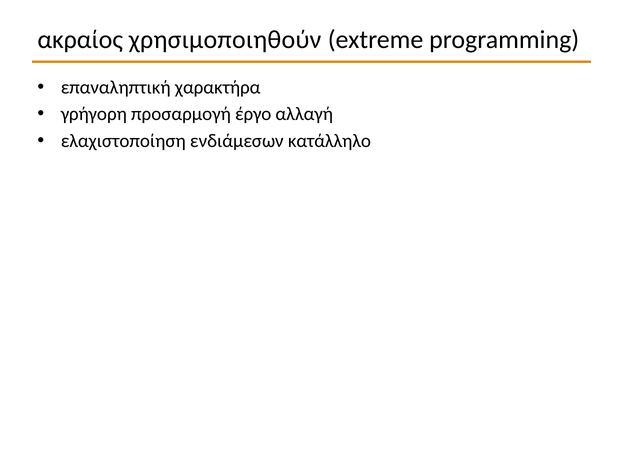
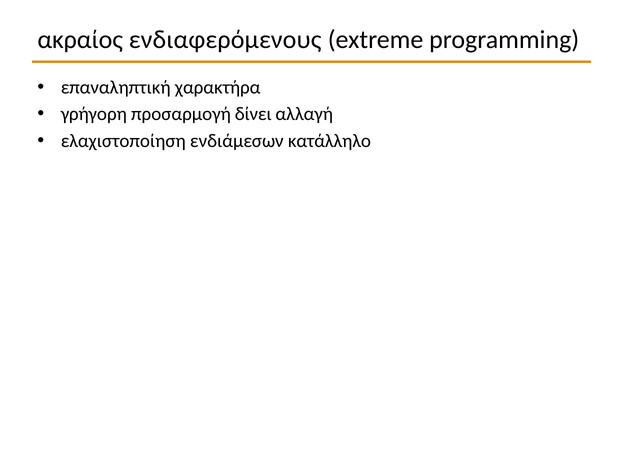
χρησιμοποιηθούν: χρησιμοποιηθούν -> ενδιαφερόμενους
έργο: έργο -> δίνει
